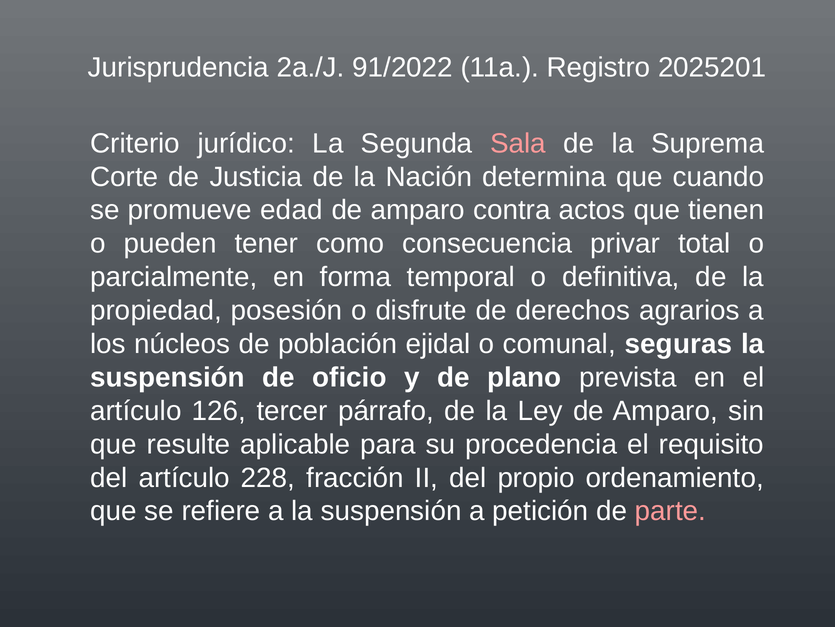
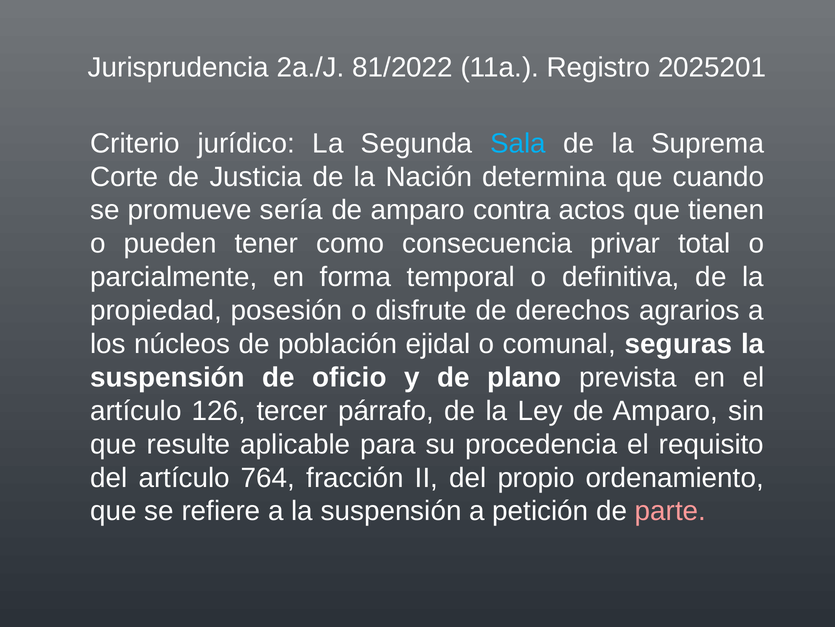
91/2022: 91/2022 -> 81/2022
Sala colour: pink -> light blue
edad: edad -> sería
228: 228 -> 764
